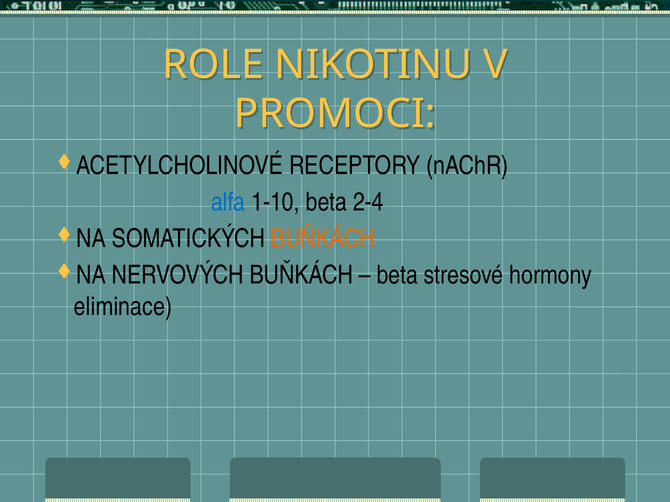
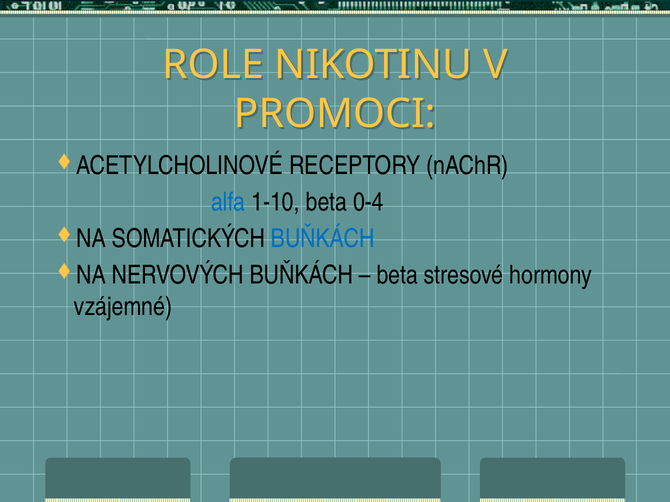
2-4: 2-4 -> 0-4
BUŇKÁCH at (323, 239) colour: orange -> blue
eliminace: eliminace -> vzájemné
